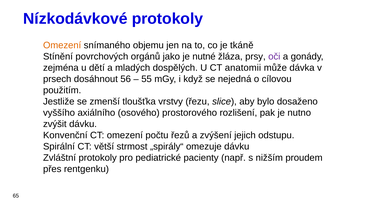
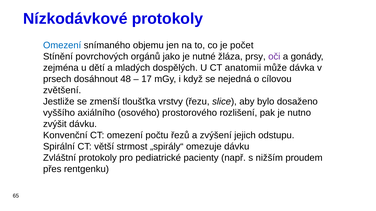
Omezení at (62, 45) colour: orange -> blue
tkáně: tkáně -> počet
56: 56 -> 48
55: 55 -> 17
použitím: použitím -> zvětšení
